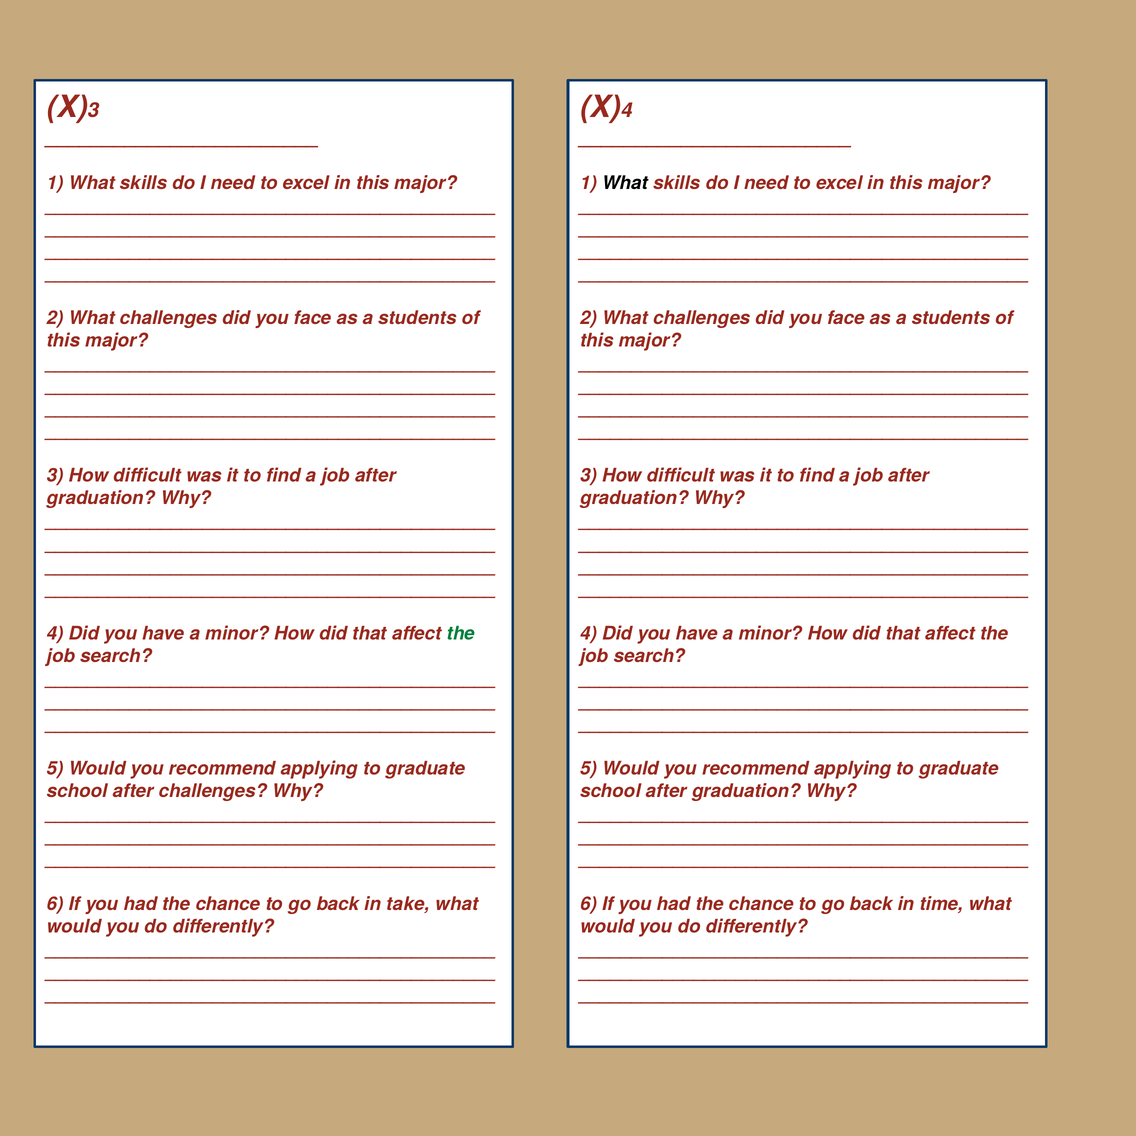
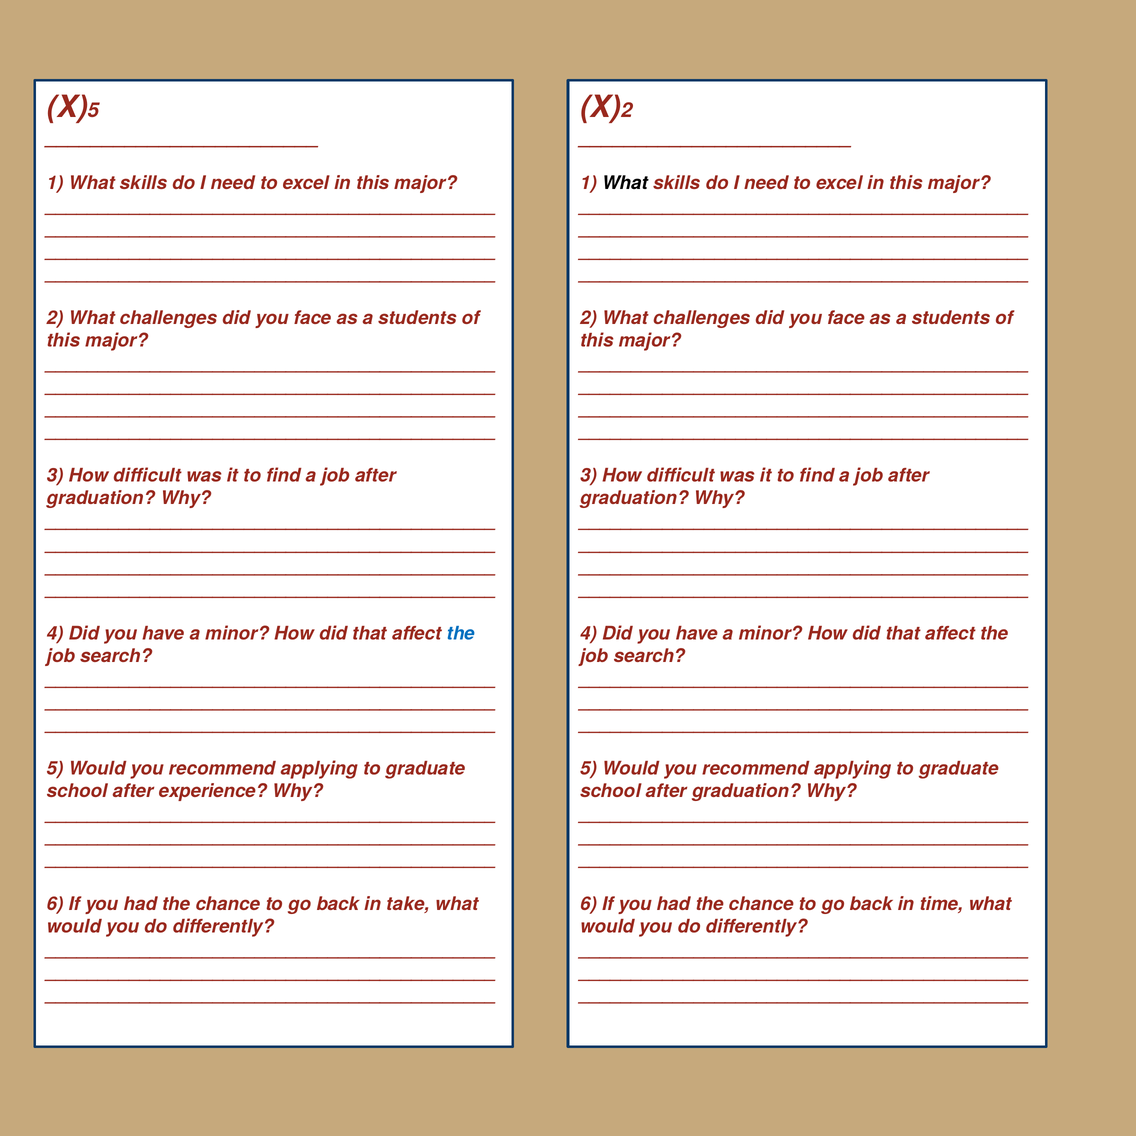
3 at (93, 110): 3 -> 5
4 at (627, 110): 4 -> 2
the at (461, 633) colour: green -> blue
after challenges: challenges -> experience
